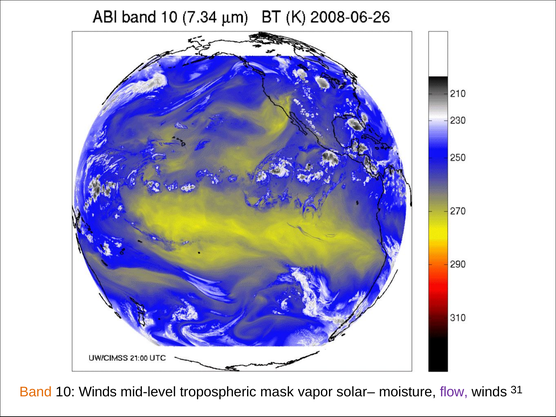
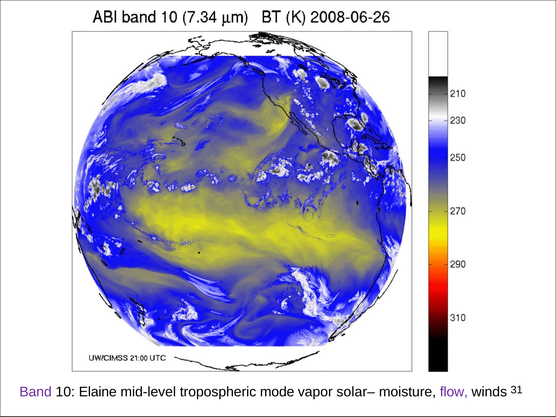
Band colour: orange -> purple
10 Winds: Winds -> Elaine
mask: mask -> mode
